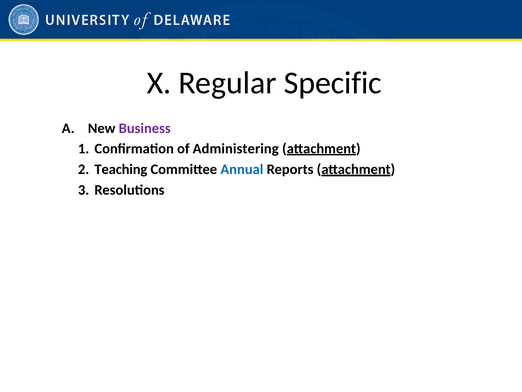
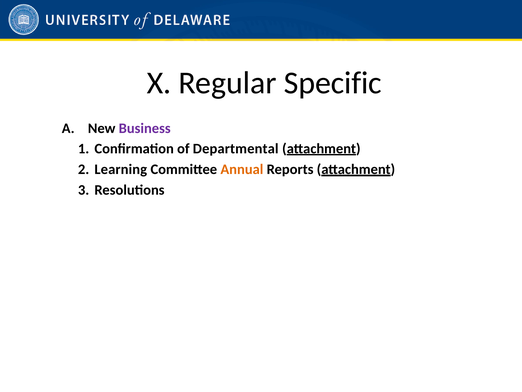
Administering: Administering -> Departmental
Teaching: Teaching -> Learning
Annual colour: blue -> orange
